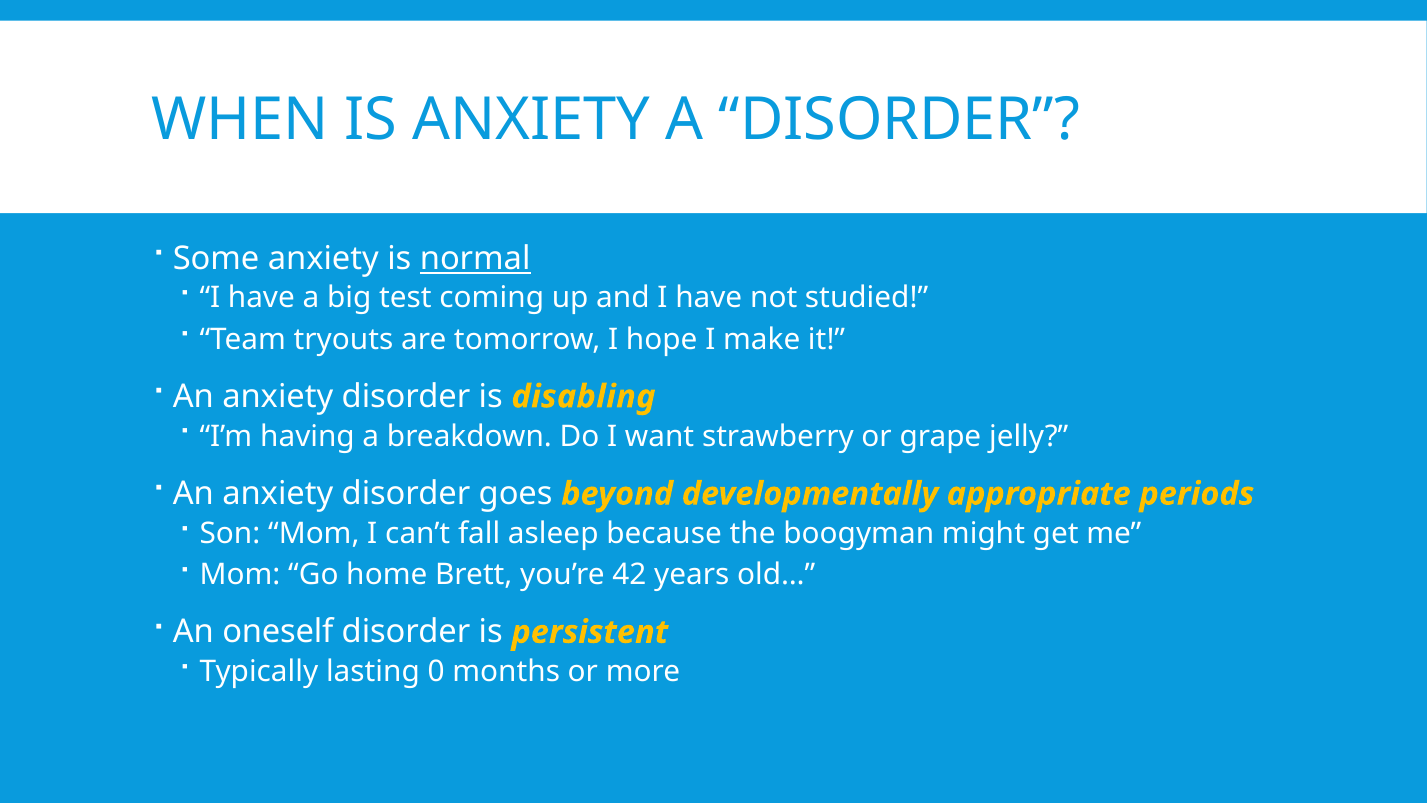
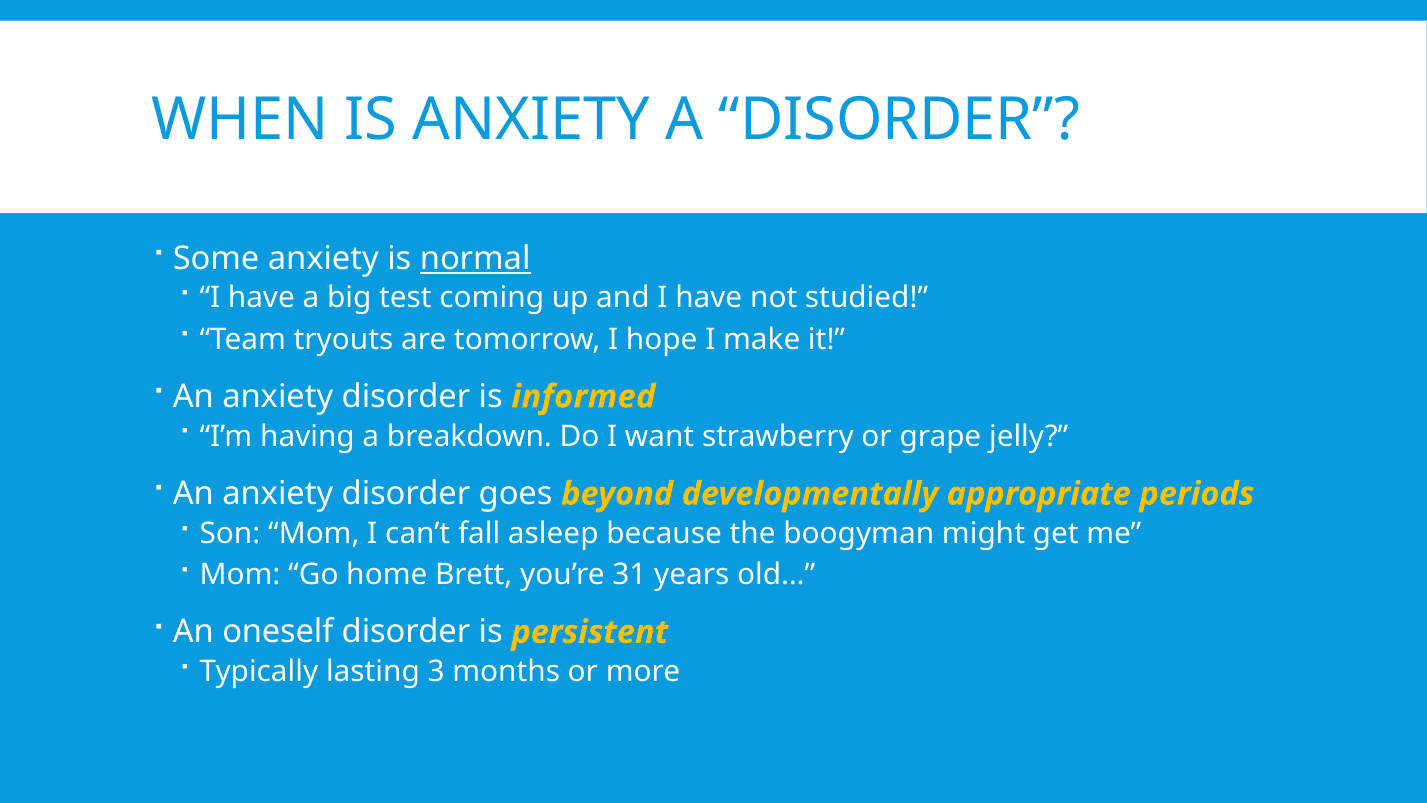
disabling: disabling -> informed
42: 42 -> 31
0: 0 -> 3
